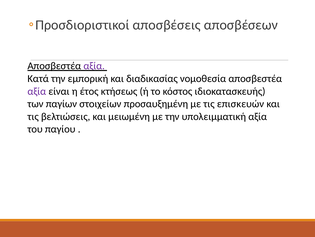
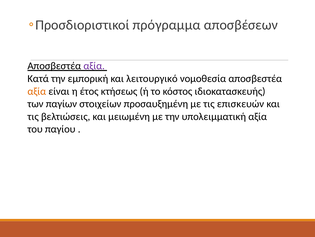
αποσβέσεις: αποσβέσεις -> πρόγραμμα
διαδικασίας: διαδικασίας -> λειτουργικό
αξία at (37, 91) colour: purple -> orange
